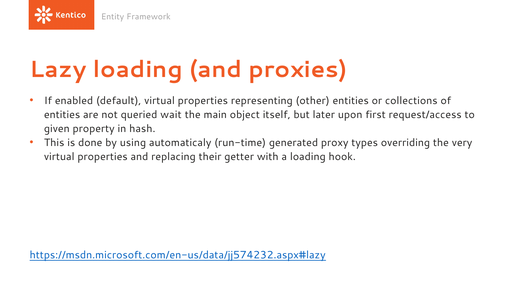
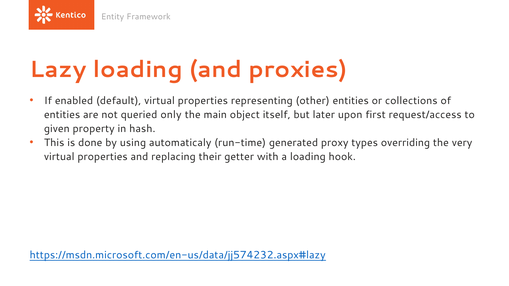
wait: wait -> only
